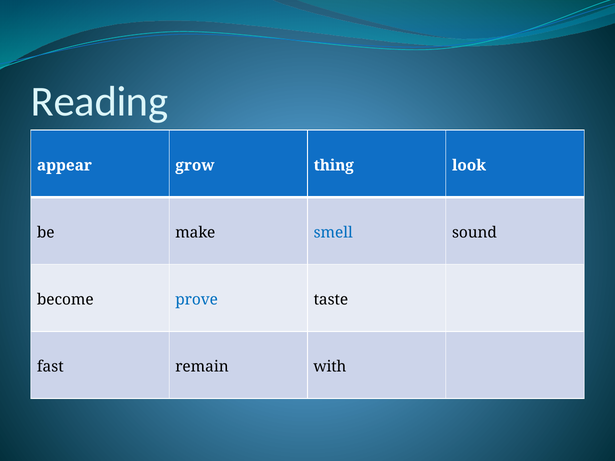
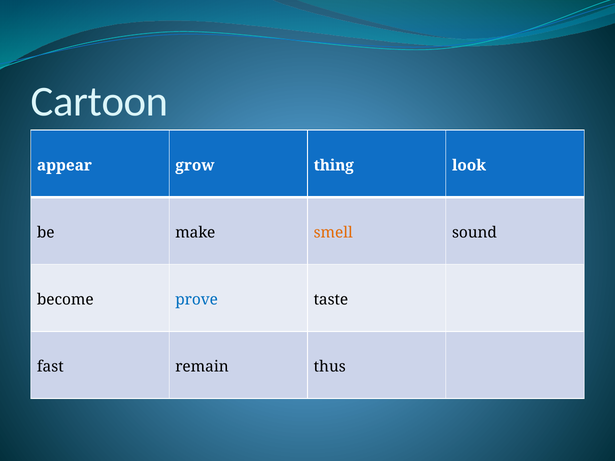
Reading: Reading -> Cartoon
smell colour: blue -> orange
with: with -> thus
